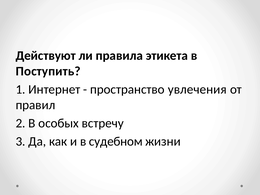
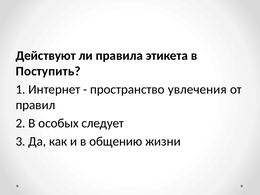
встречу: встречу -> следует
судебном: судебном -> общению
